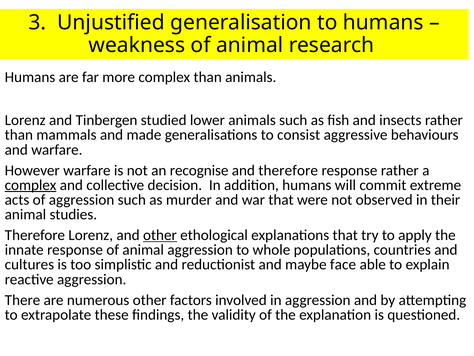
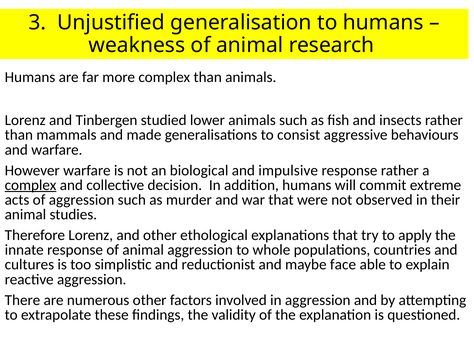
recognise: recognise -> biological
and therefore: therefore -> impulsive
other at (160, 235) underline: present -> none
